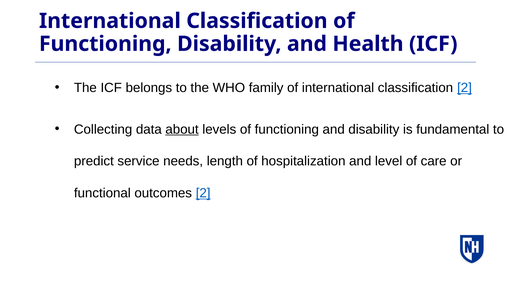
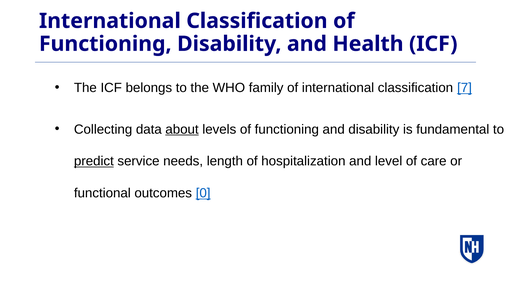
classification 2: 2 -> 7
predict underline: none -> present
outcomes 2: 2 -> 0
